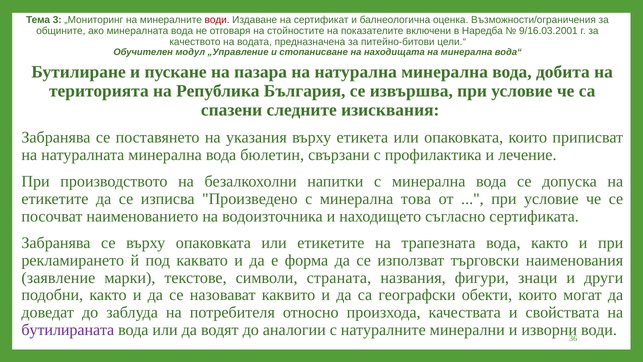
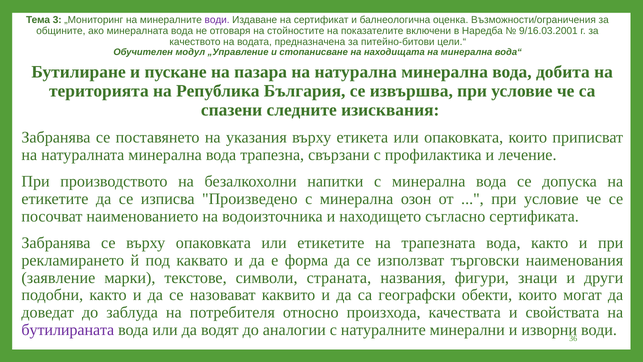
води at (217, 20) colour: red -> purple
бюлетин: бюлетин -> трапезна
това: това -> озон
